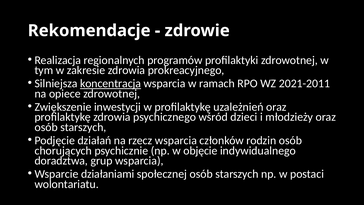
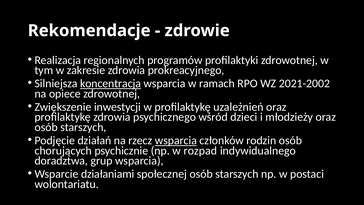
2021-2011: 2021-2011 -> 2021-2002
wsparcia at (176, 140) underline: none -> present
objęcie: objęcie -> rozpad
